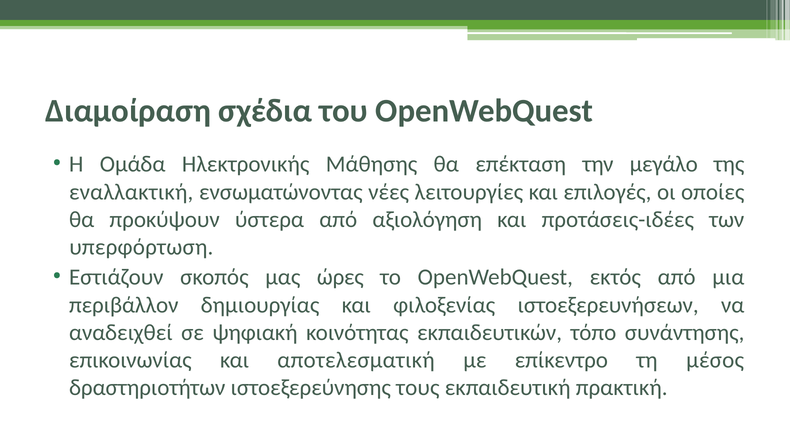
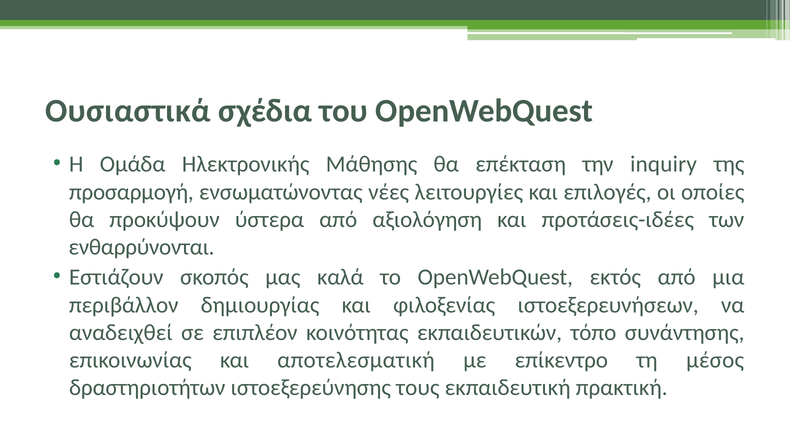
Διαμοίραση: Διαμοίραση -> Ουσιαστικά
μεγάλο: μεγάλο -> inquiry
εναλλακτική: εναλλακτική -> προσαρμογή
υπερφόρτωση: υπερφόρτωση -> ενθαρρύνονται
ώρες: ώρες -> καλά
ψηφιακή: ψηφιακή -> επιπλέον
